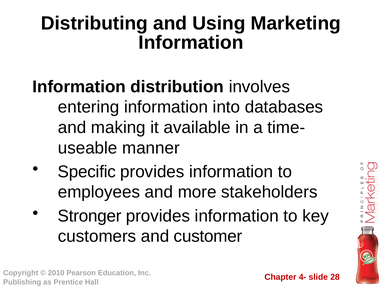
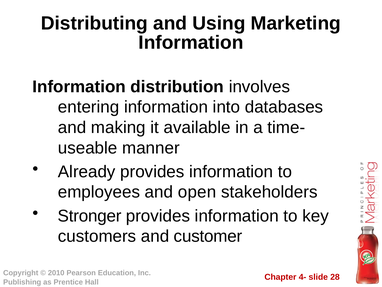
Specific: Specific -> Already
more: more -> open
